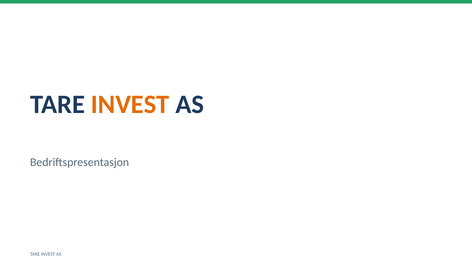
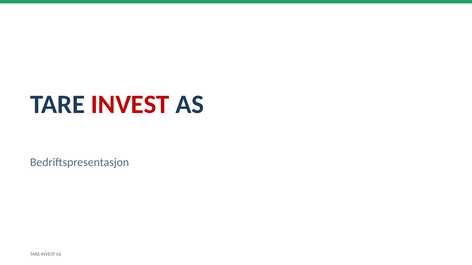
INVEST at (130, 105) colour: orange -> red
